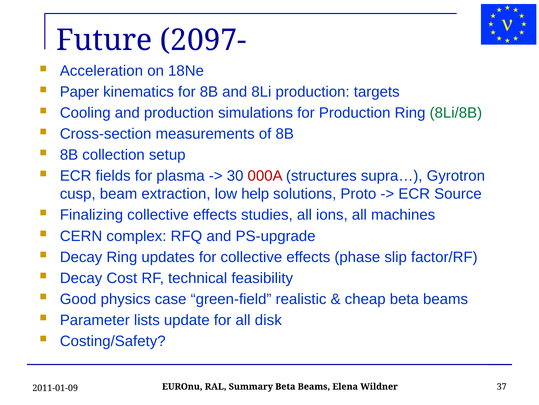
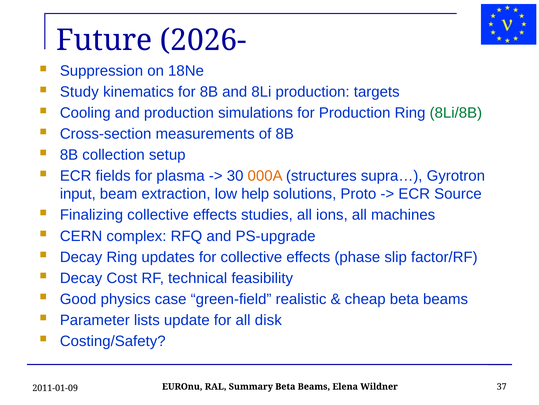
2097-: 2097- -> 2026-
Acceleration: Acceleration -> Suppression
Paper: Paper -> Study
000A colour: red -> orange
cusp: cusp -> input
